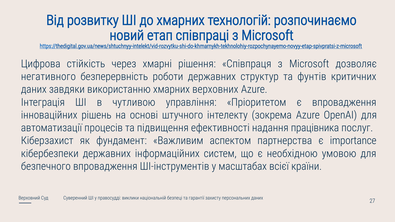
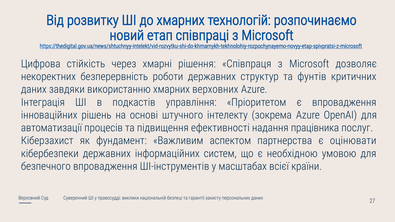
негативного: негативного -> некоректних
чутливою: чутливою -> подкастів
importance: importance -> оцінювати
